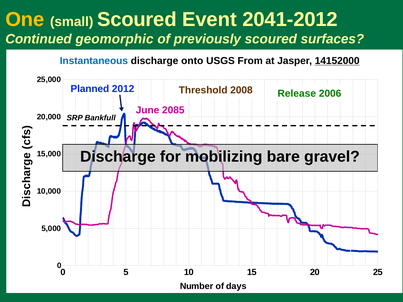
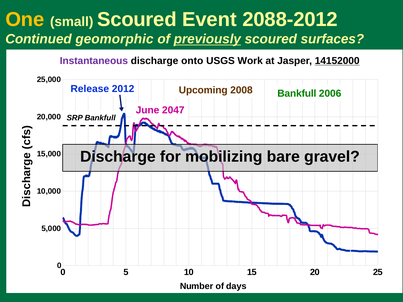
2041-2012: 2041-2012 -> 2088-2012
previously underline: none -> present
Instantaneous colour: blue -> purple
From: From -> Work
Planned: Planned -> Release
Threshold: Threshold -> Upcoming
Release at (297, 94): Release -> Bankfull
2085: 2085 -> 2047
